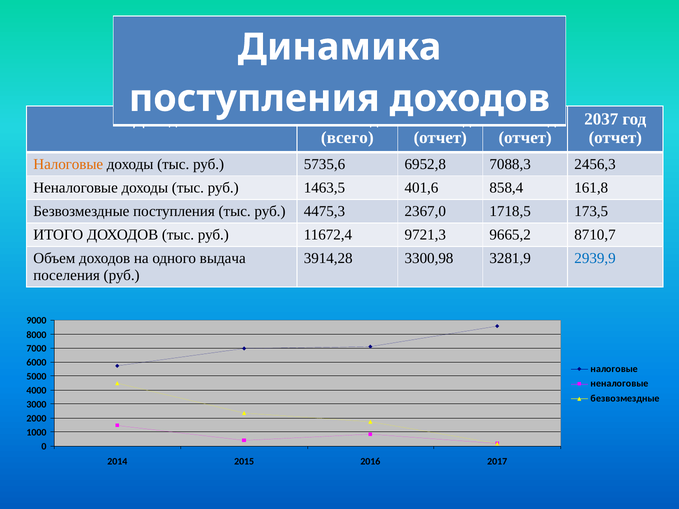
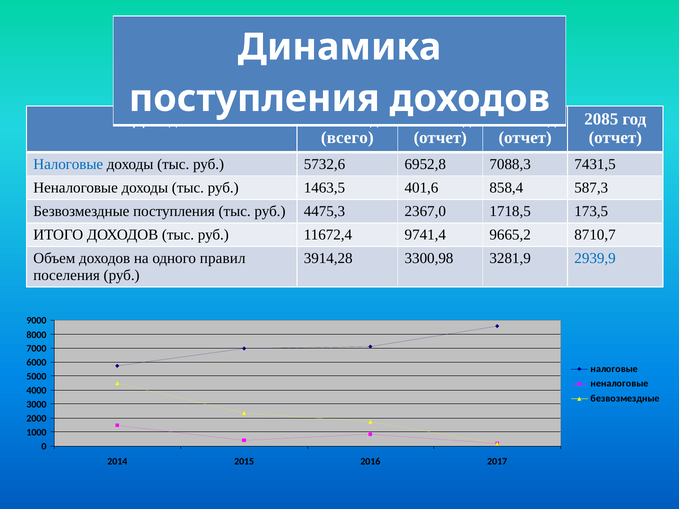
2037: 2037 -> 2085
Налоговые at (68, 164) colour: orange -> blue
5735,6: 5735,6 -> 5732,6
2456,3: 2456,3 -> 7431,5
161,8: 161,8 -> 587,3
9721,3: 9721,3 -> 9741,4
выдача: выдача -> правил
